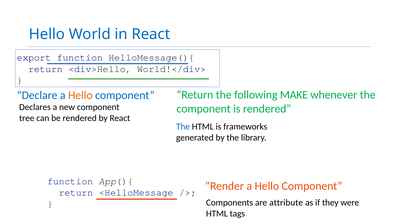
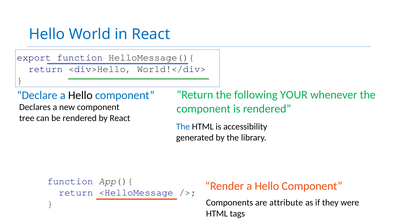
MAKE: MAKE -> YOUR
Hello at (80, 95) colour: orange -> black
frameworks: frameworks -> accessibility
